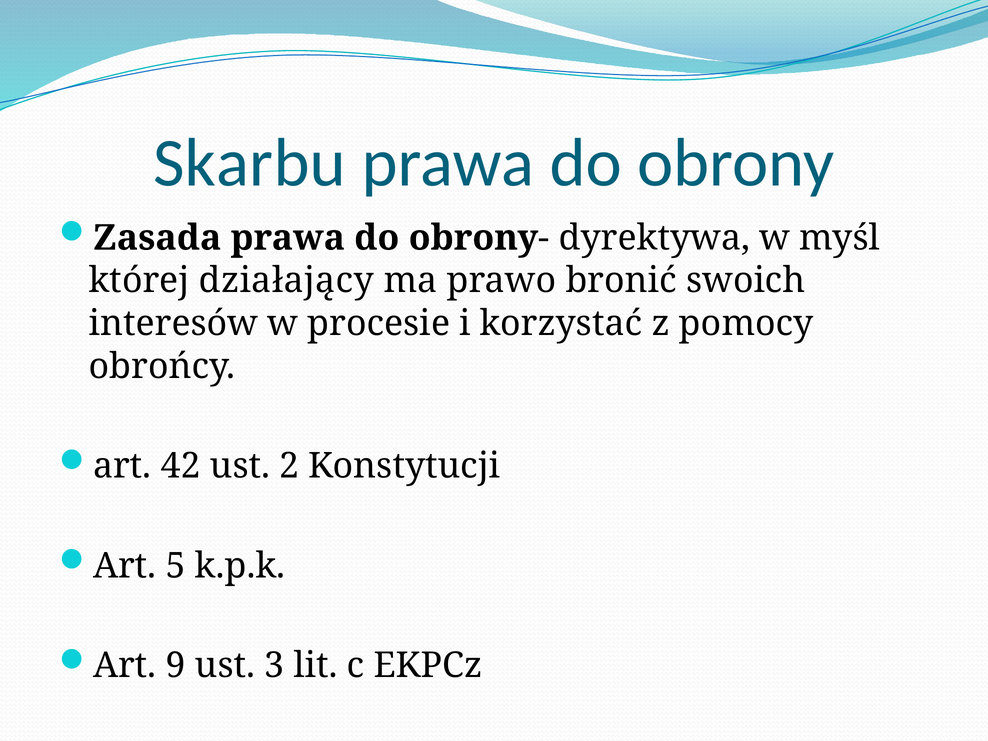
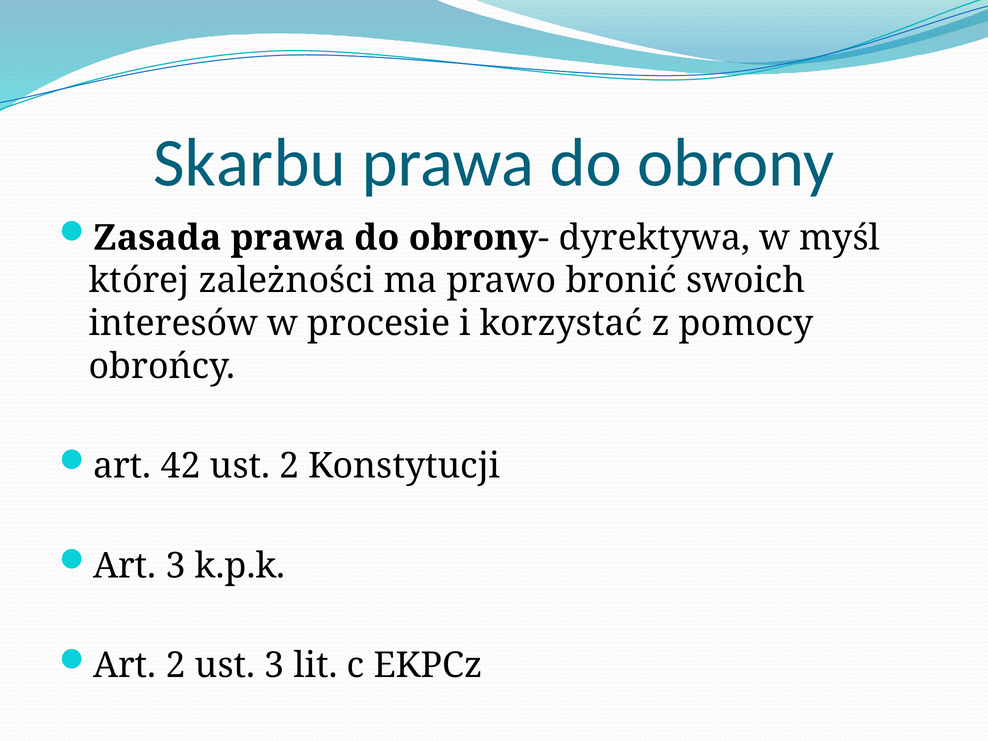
działający: działający -> zależności
Art 5: 5 -> 3
Art 9: 9 -> 2
